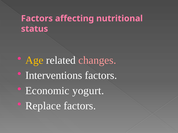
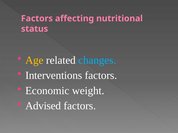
changes colour: pink -> light blue
yogurt: yogurt -> weight
Replace: Replace -> Advised
